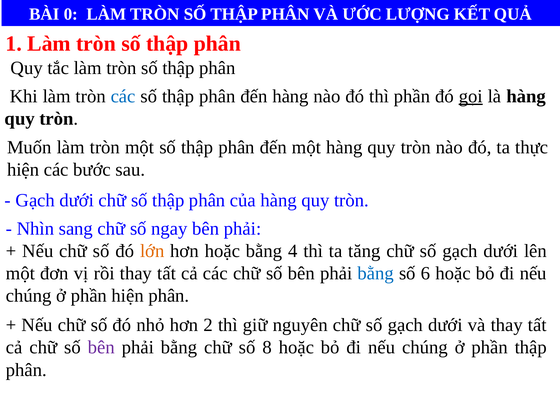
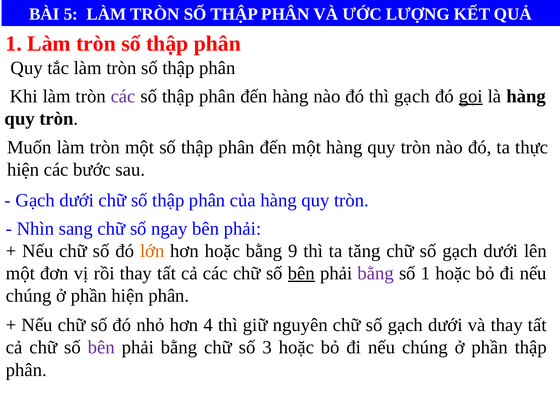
0: 0 -> 5
các at (123, 96) colour: blue -> purple
thì phần: phần -> gạch
4: 4 -> 9
bên at (301, 273) underline: none -> present
bằng at (376, 273) colour: blue -> purple
số 6: 6 -> 1
2: 2 -> 4
8: 8 -> 3
